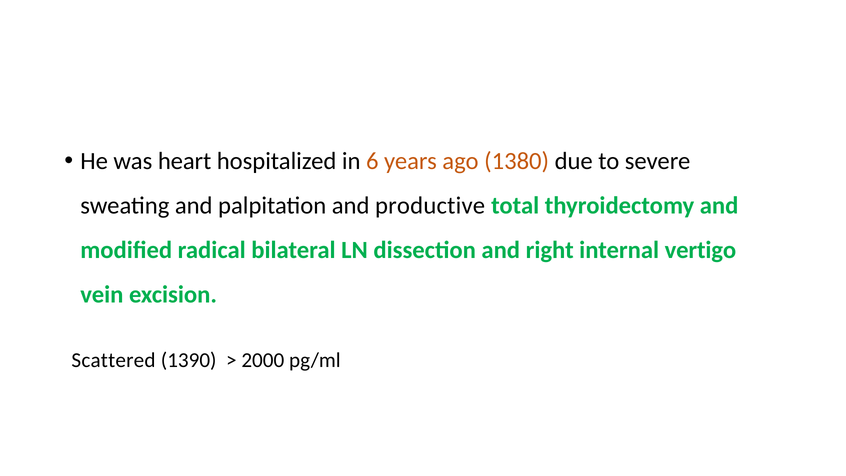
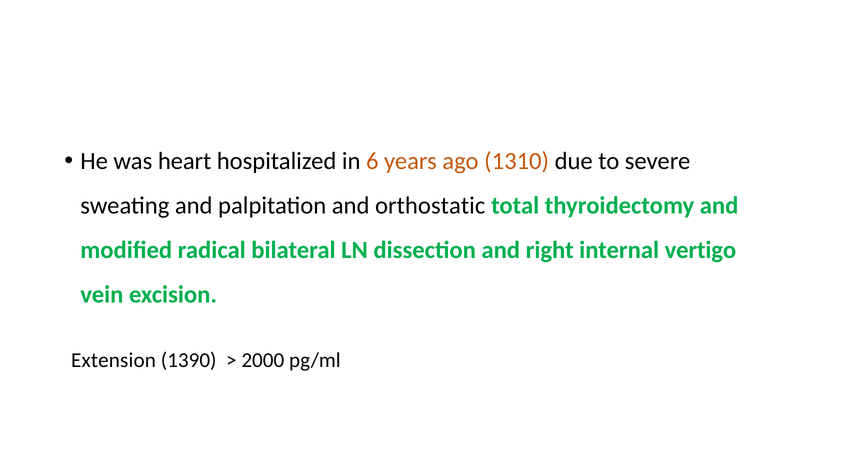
1380: 1380 -> 1310
productive: productive -> orthostatic
Scattered: Scattered -> Extension
